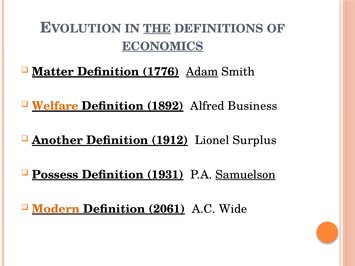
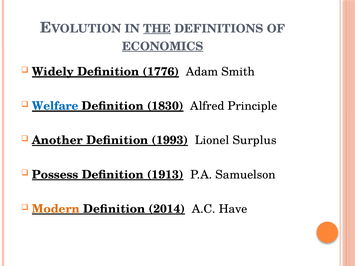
Matter: Matter -> Widely
Adam underline: present -> none
Welfare colour: orange -> blue
1892: 1892 -> 1830
Business: Business -> Principle
1912: 1912 -> 1993
1931: 1931 -> 1913
Samuelson underline: present -> none
2061: 2061 -> 2014
Wide: Wide -> Have
